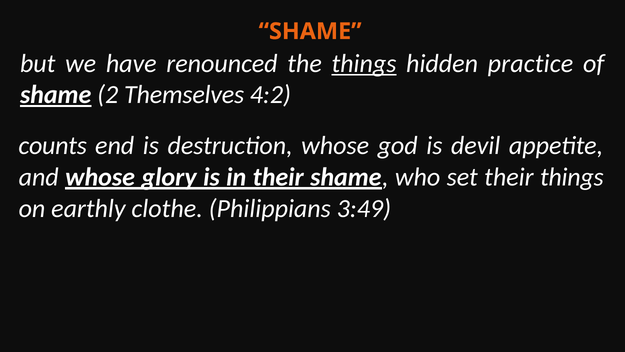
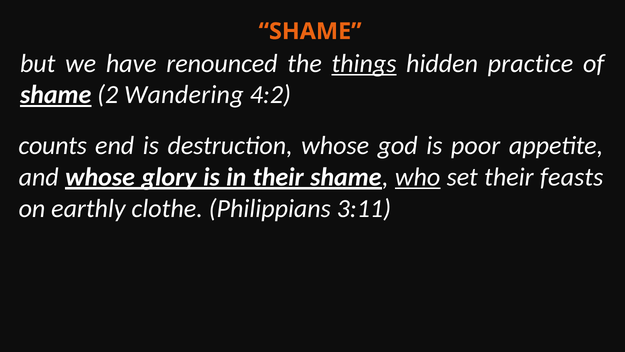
Themselves: Themselves -> Wandering
devil: devil -> poor
who underline: none -> present
their things: things -> feasts
3:49: 3:49 -> 3:11
